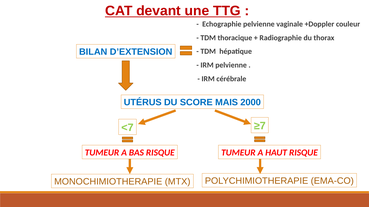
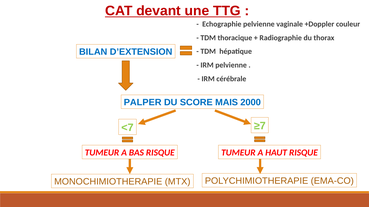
UTÉRUS: UTÉRUS -> PALPER
